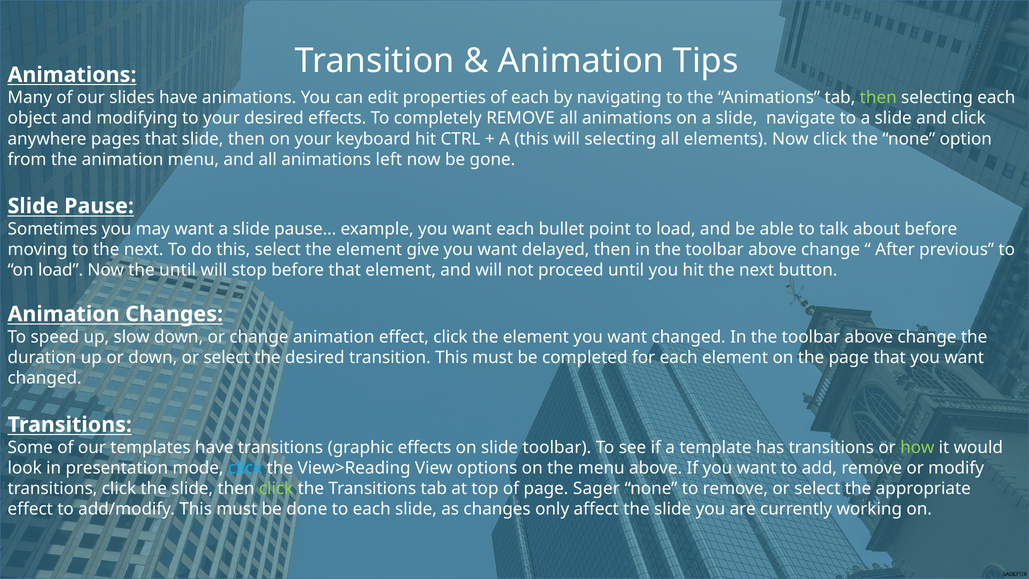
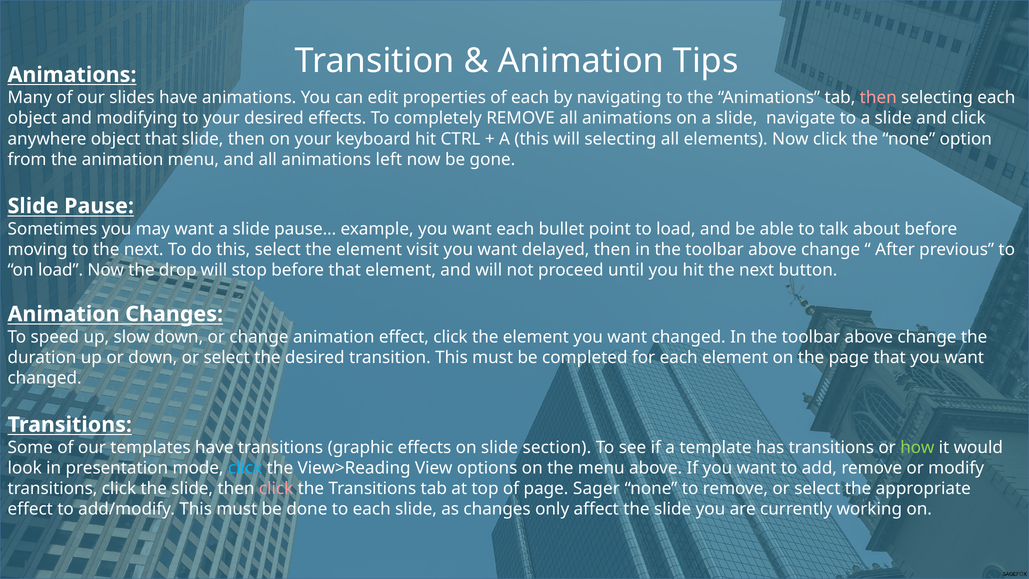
then at (878, 98) colour: light green -> pink
anywhere pages: pages -> object
give: give -> visit
the until: until -> drop
slide toolbar: toolbar -> section
click at (276, 489) colour: light green -> pink
